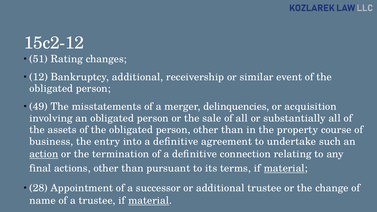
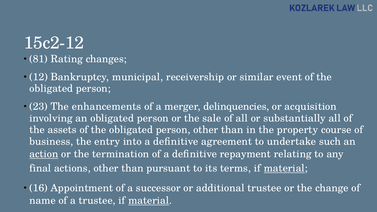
51: 51 -> 81
Bankruptcy additional: additional -> municipal
49: 49 -> 23
misstatements: misstatements -> enhancements
connection: connection -> repayment
28: 28 -> 16
